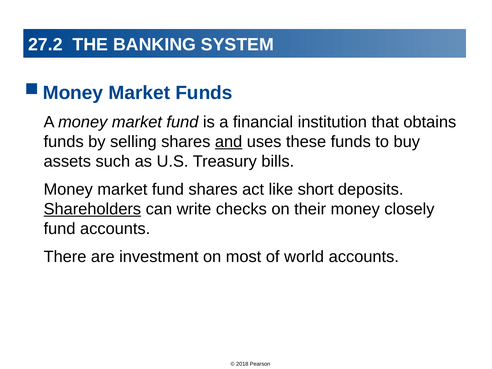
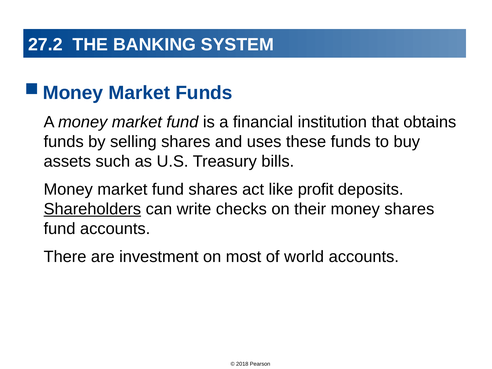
and underline: present -> none
short: short -> profit
money closely: closely -> shares
